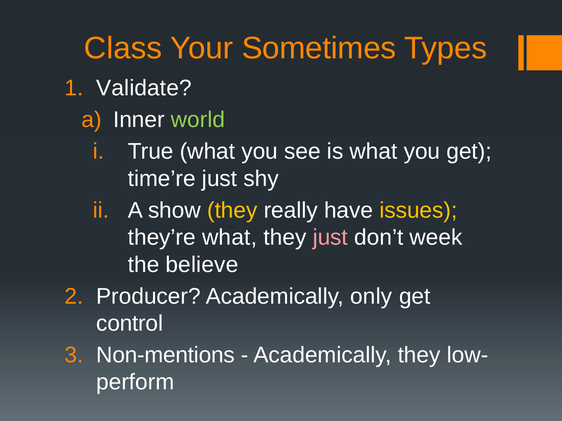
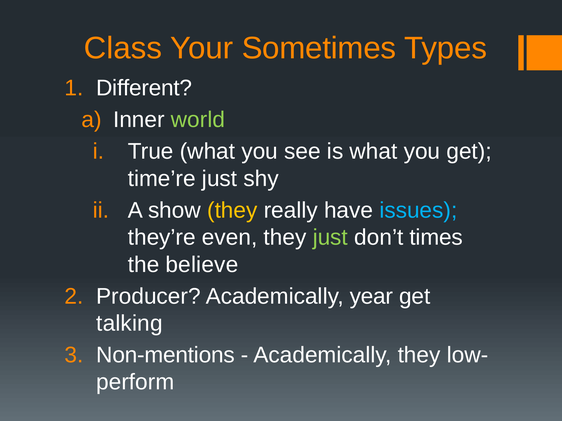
Validate: Validate -> Different
issues colour: yellow -> light blue
they’re what: what -> even
just at (330, 238) colour: pink -> light green
week: week -> times
only: only -> year
control: control -> talking
